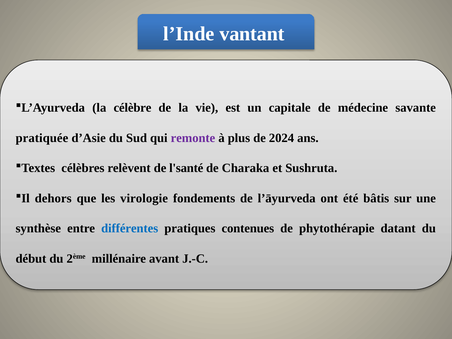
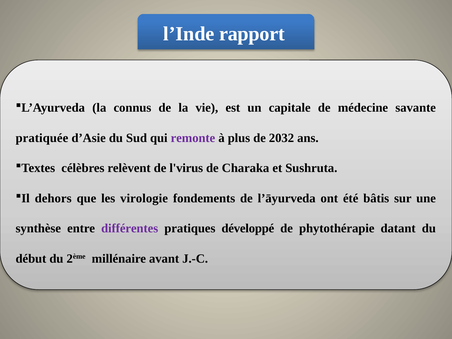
vantant: vantant -> rapport
célèbre: célèbre -> connus
2024: 2024 -> 2032
l'santé: l'santé -> l'virus
différentes colour: blue -> purple
contenues: contenues -> développé
